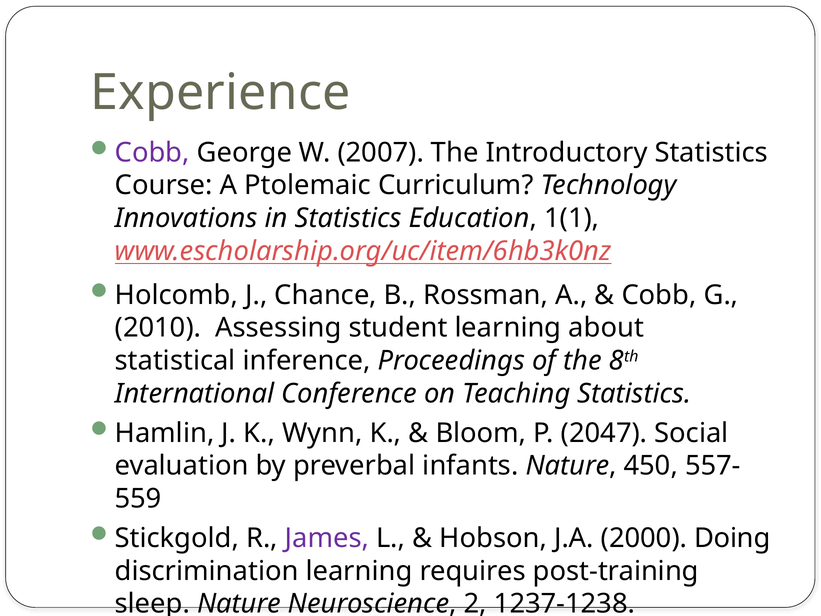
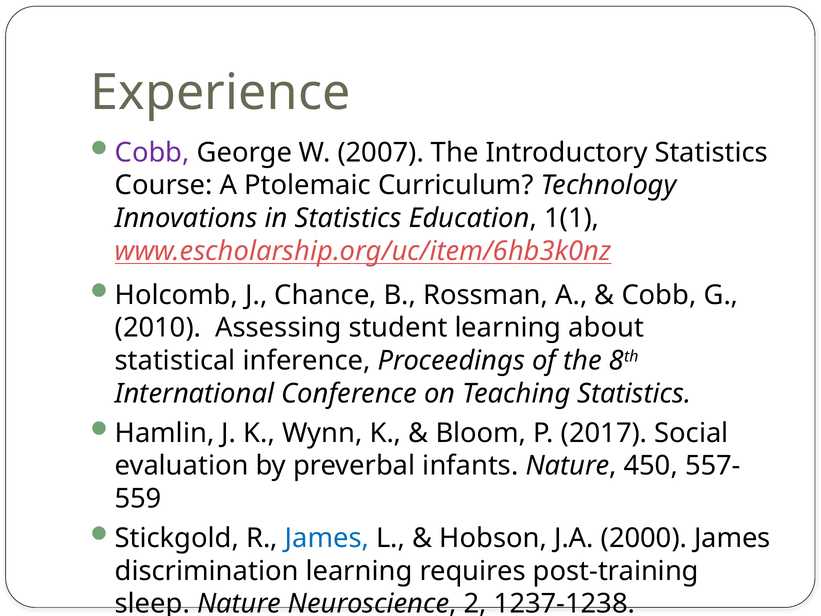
2047: 2047 -> 2017
James at (327, 538) colour: purple -> blue
2000 Doing: Doing -> James
